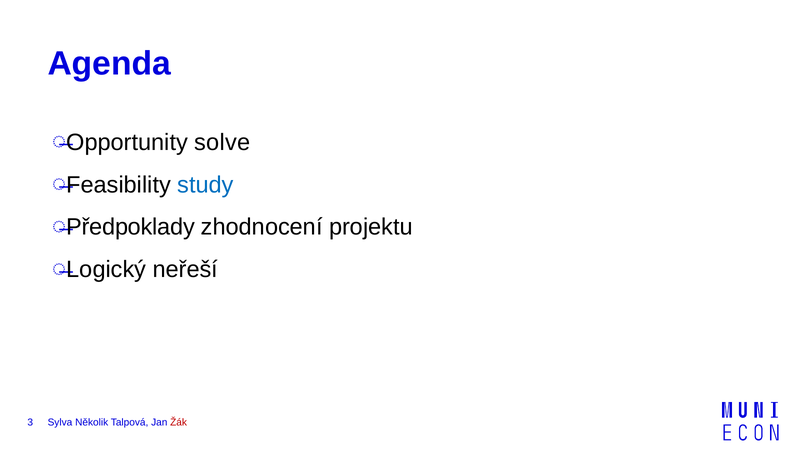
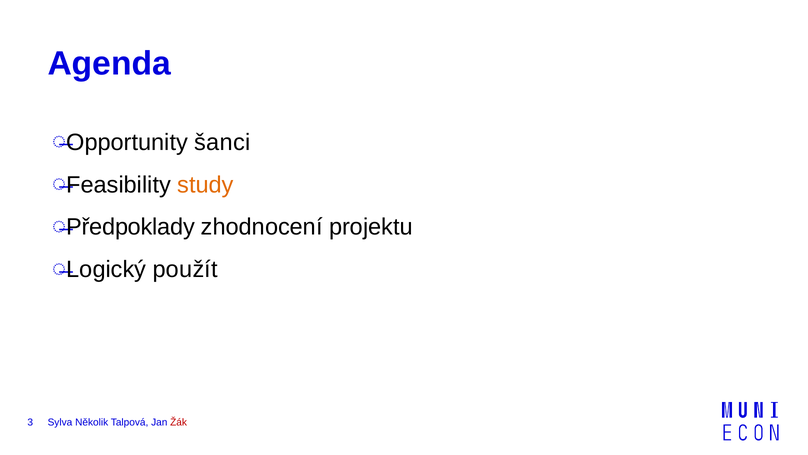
solve: solve -> šanci
study colour: blue -> orange
neřeší: neřeší -> použít
